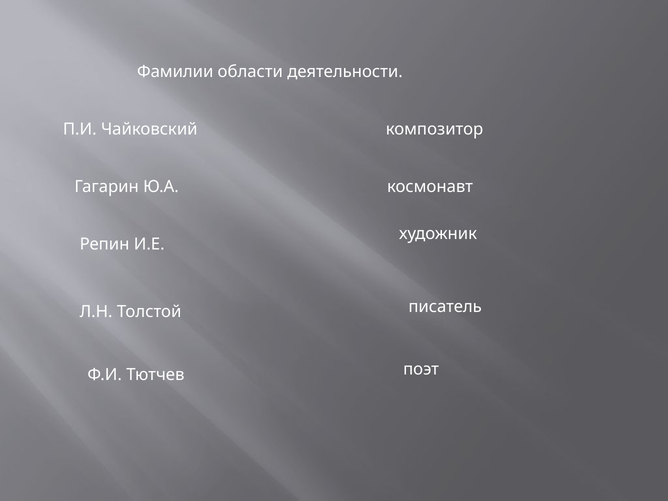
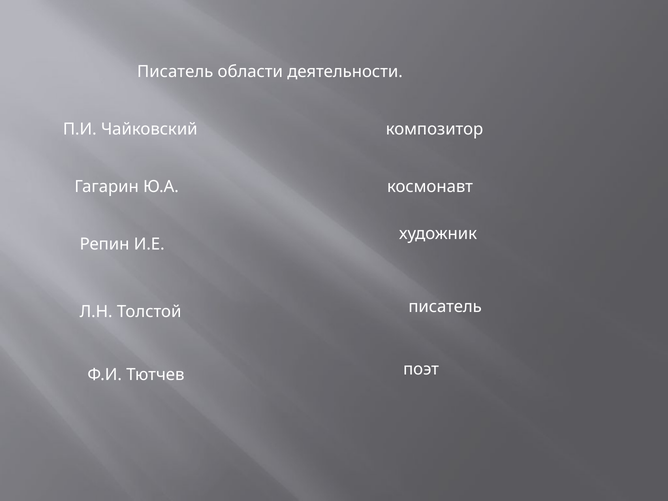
Фамилии at (175, 72): Фамилии -> Писатель
